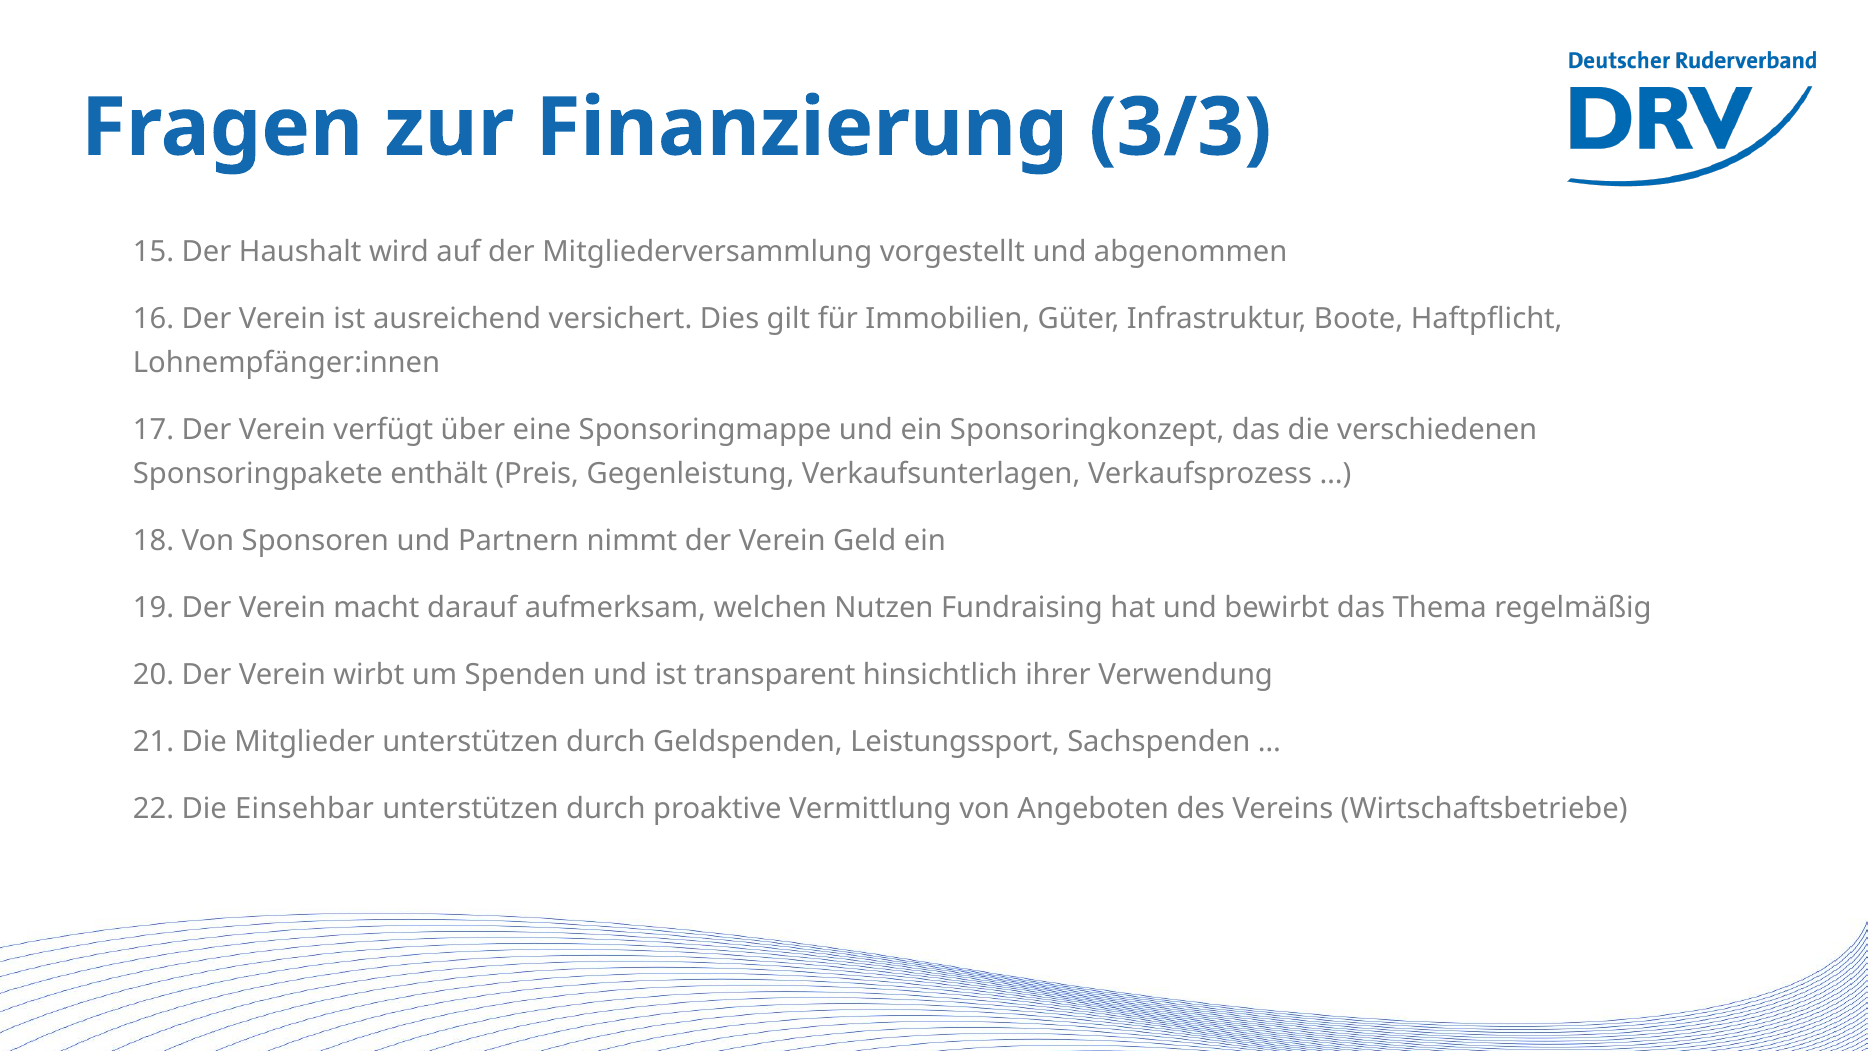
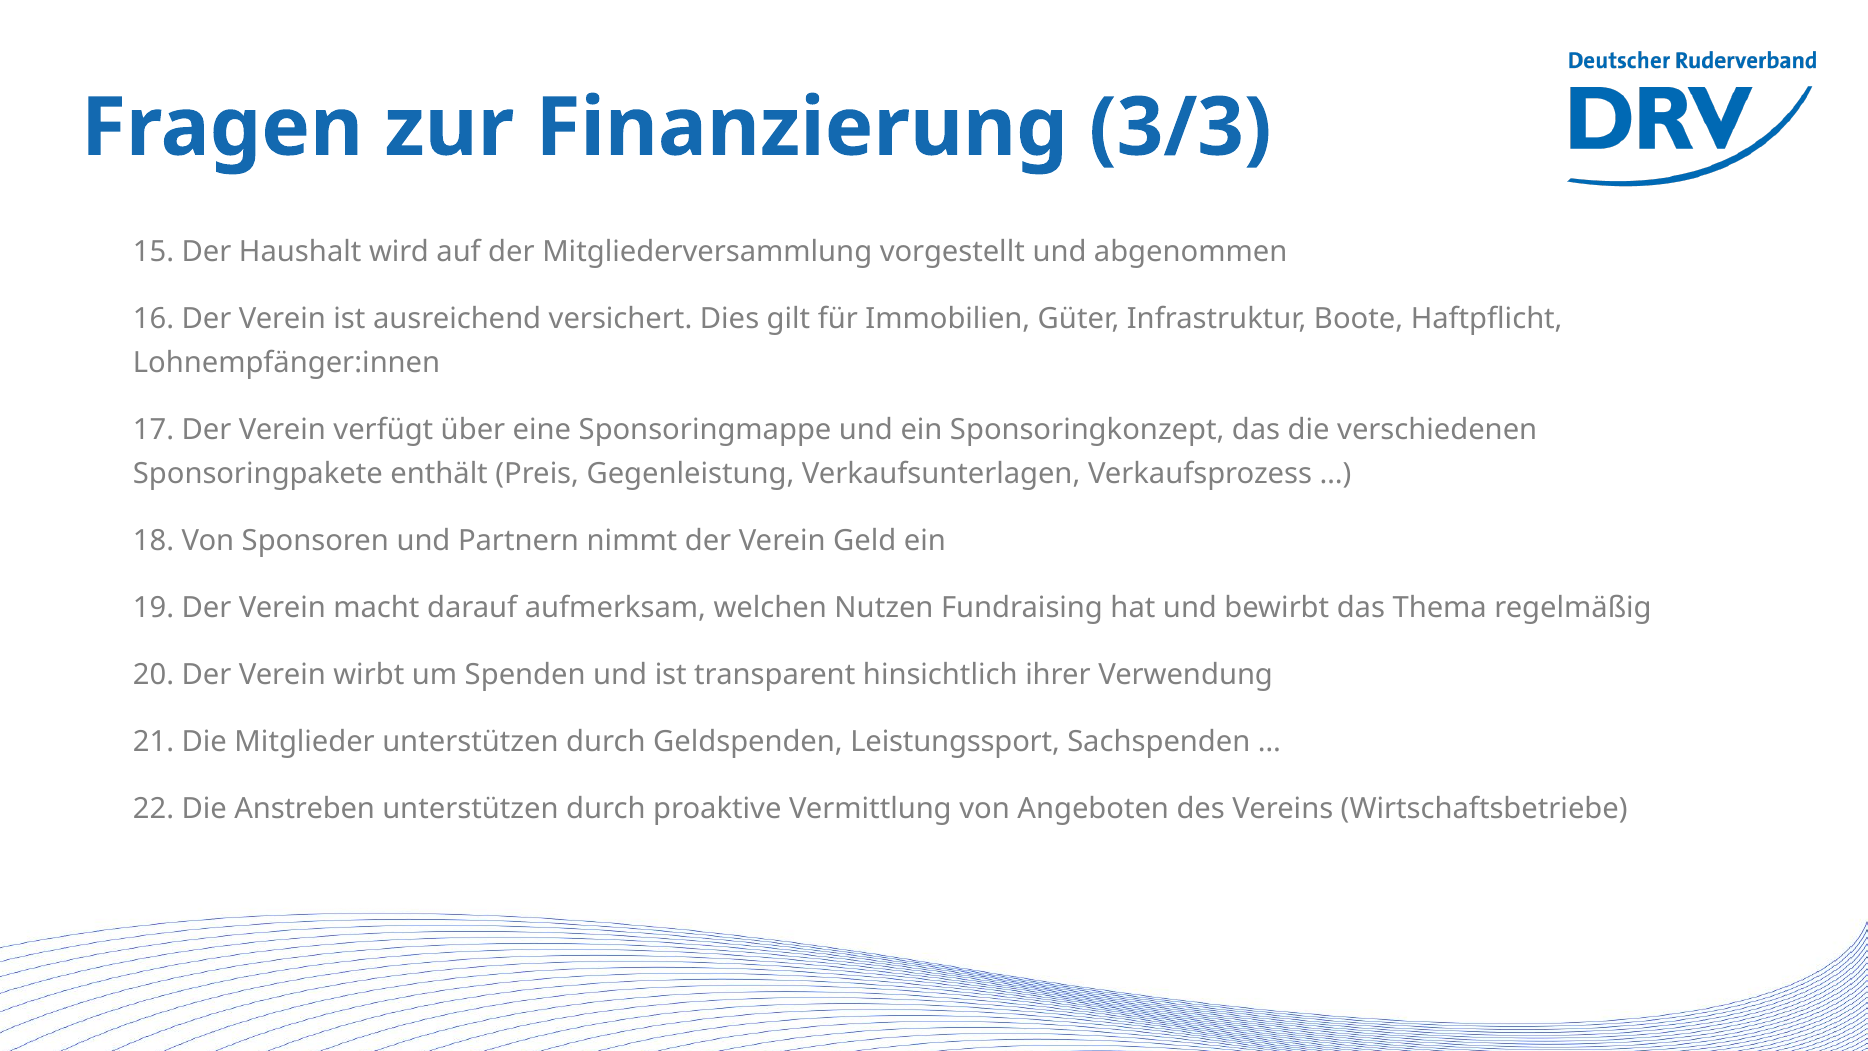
Einsehbar: Einsehbar -> Anstreben
